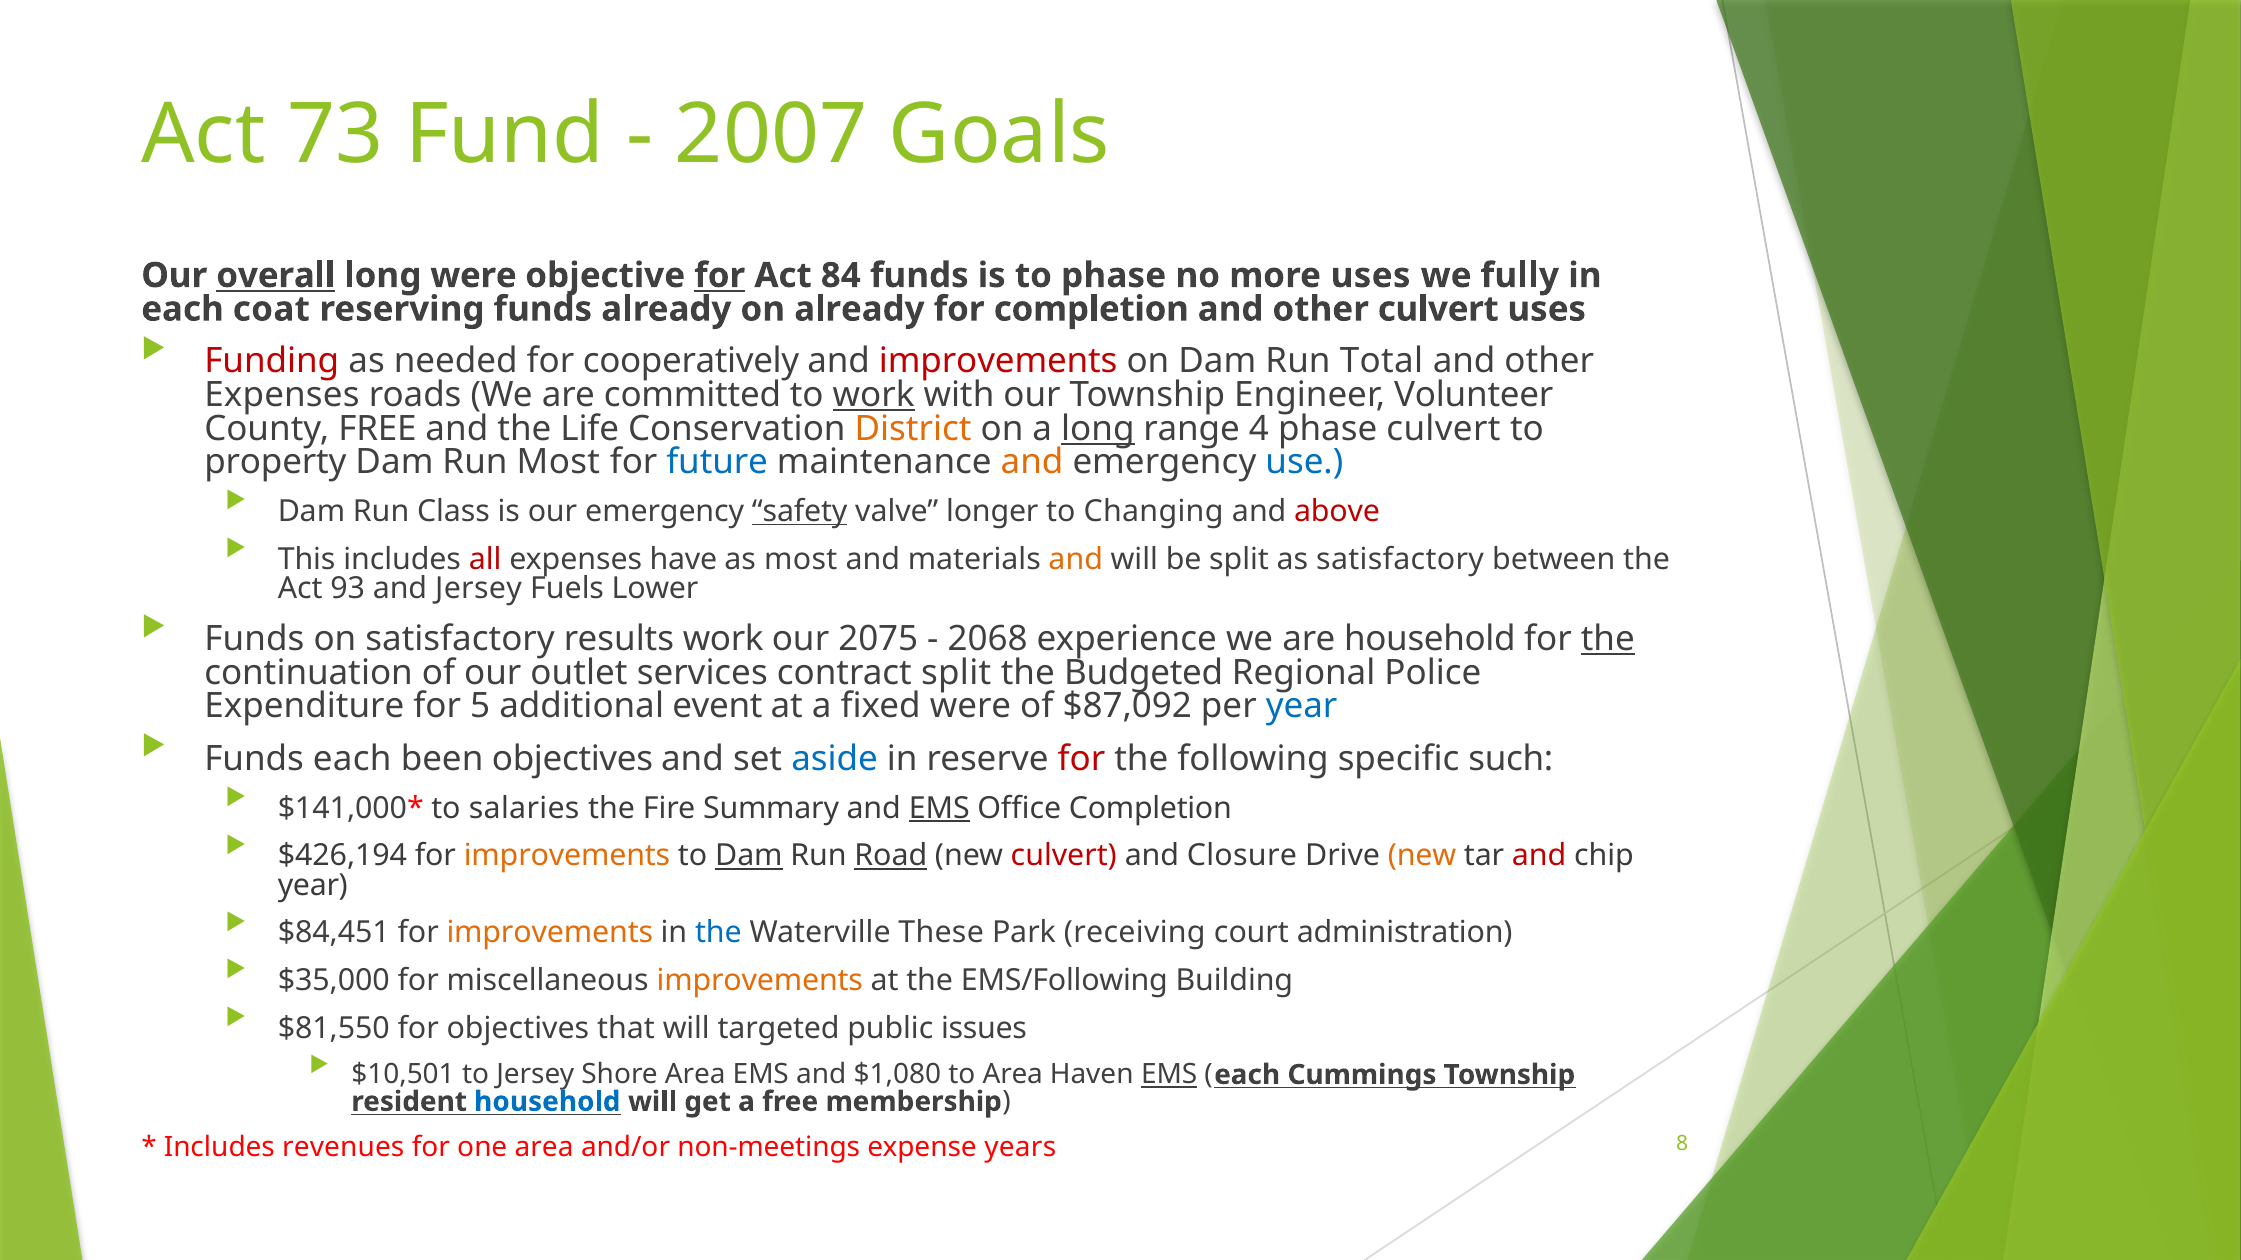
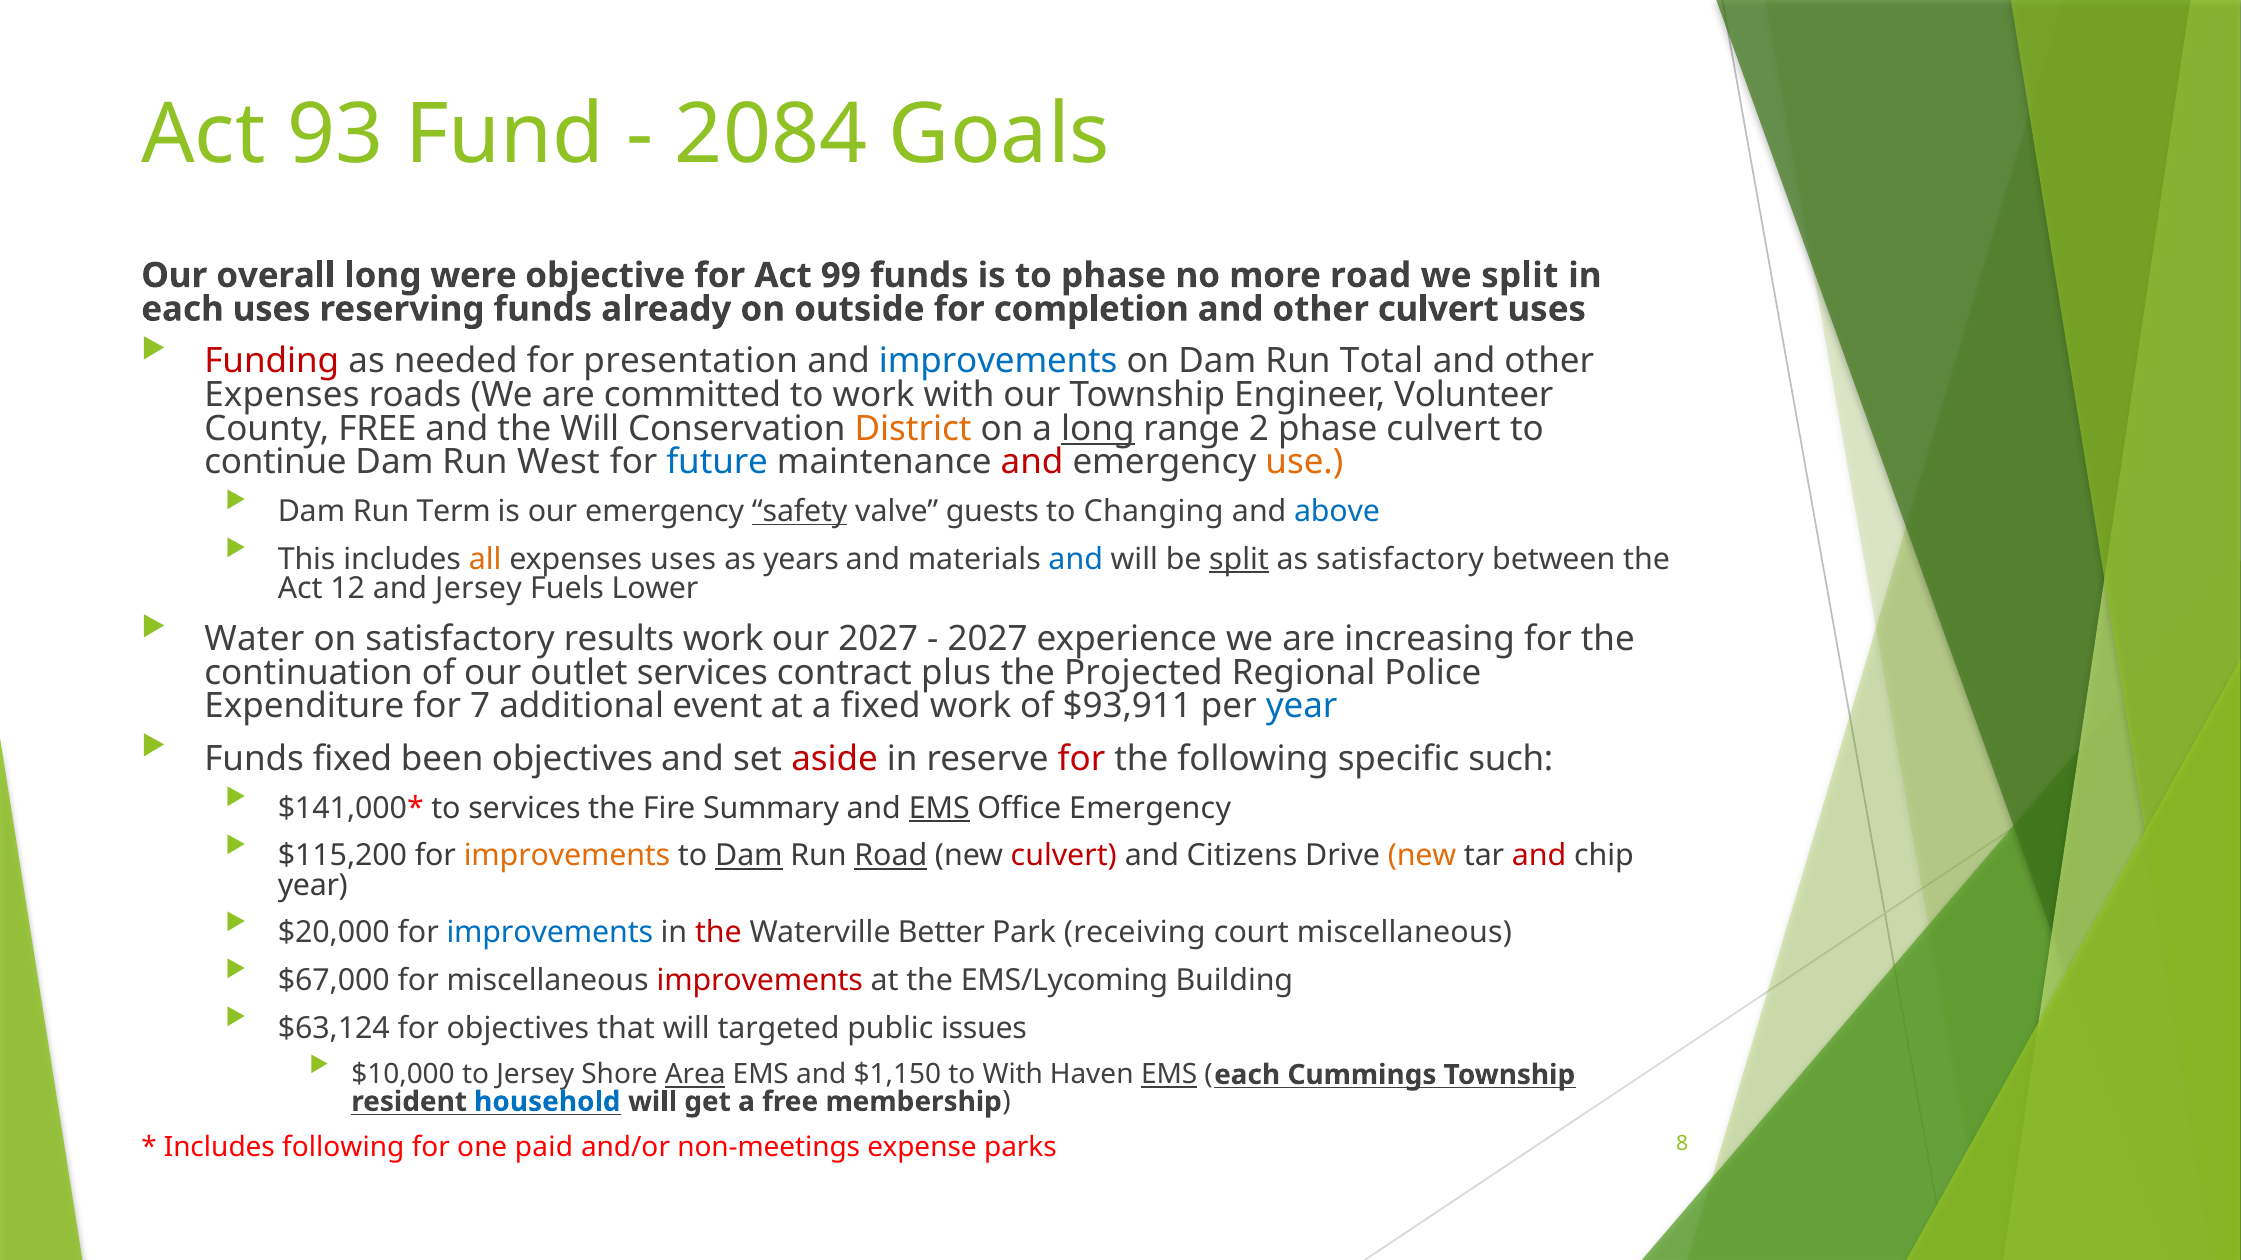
73: 73 -> 93
2007: 2007 -> 2084
overall underline: present -> none
for at (720, 276) underline: present -> none
84: 84 -> 99
more uses: uses -> road
we fully: fully -> split
each coat: coat -> uses
on already: already -> outside
cooperatively: cooperatively -> presentation
improvements at (998, 362) colour: red -> blue
work at (874, 395) underline: present -> none
the Life: Life -> Will
4: 4 -> 2
property: property -> continue
Run Most: Most -> West
and at (1032, 462) colour: orange -> red
use colour: blue -> orange
Class: Class -> Term
longer: longer -> guests
above colour: red -> blue
all colour: red -> orange
expenses have: have -> uses
as most: most -> years
and at (1076, 560) colour: orange -> blue
split at (1239, 560) underline: none -> present
93: 93 -> 12
Funds at (254, 640): Funds -> Water
our 2075: 2075 -> 2027
2068 at (988, 640): 2068 -> 2027
are household: household -> increasing
the at (1608, 640) underline: present -> none
contract split: split -> plus
Budgeted: Budgeted -> Projected
5: 5 -> 7
fixed were: were -> work
$87,092: $87,092 -> $93,911
Funds each: each -> fixed
aside colour: blue -> red
to salaries: salaries -> services
Office Completion: Completion -> Emergency
$426,194: $426,194 -> $115,200
Closure: Closure -> Citizens
$84,451: $84,451 -> $20,000
improvements at (550, 933) colour: orange -> blue
the at (718, 933) colour: blue -> red
These: These -> Better
court administration: administration -> miscellaneous
$35,000: $35,000 -> $67,000
improvements at (760, 981) colour: orange -> red
EMS/Following: EMS/Following -> EMS/Lycoming
$81,550: $81,550 -> $63,124
$10,501: $10,501 -> $10,000
Area at (695, 1075) underline: none -> present
$1,080: $1,080 -> $1,150
to Area: Area -> With
Includes revenues: revenues -> following
one area: area -> paid
years: years -> parks
